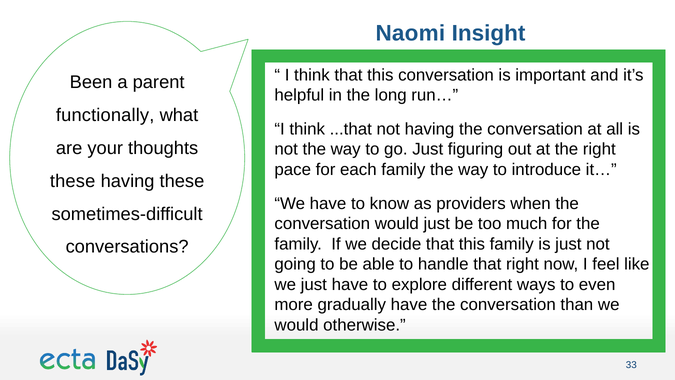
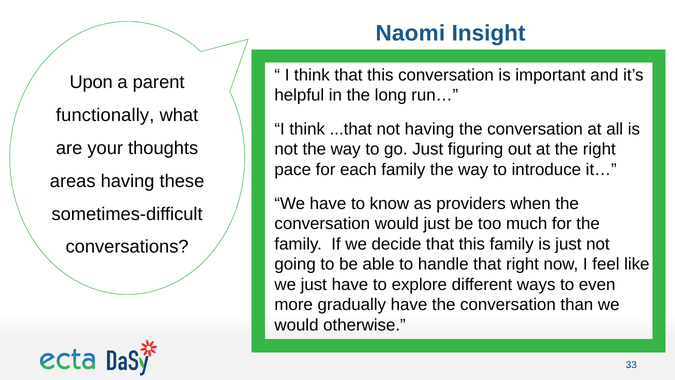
Been: Been -> Upon
these at (73, 181): these -> areas
